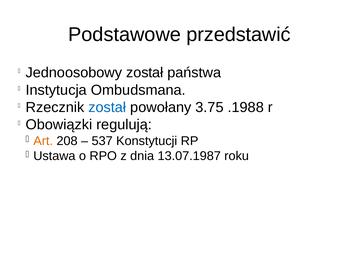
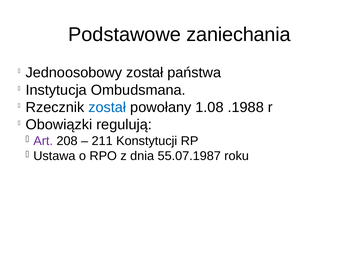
przedstawić: przedstawić -> zaniechania
3.75: 3.75 -> 1.08
Art colour: orange -> purple
537: 537 -> 211
13.07.1987: 13.07.1987 -> 55.07.1987
